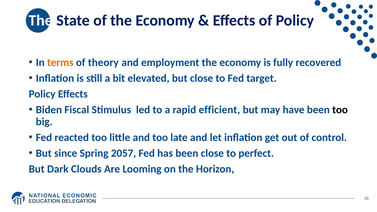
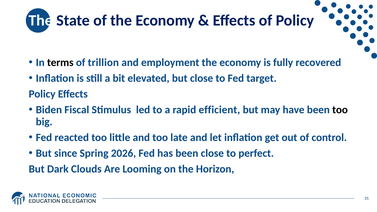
terms colour: orange -> black
theory: theory -> trillion
2057: 2057 -> 2026
